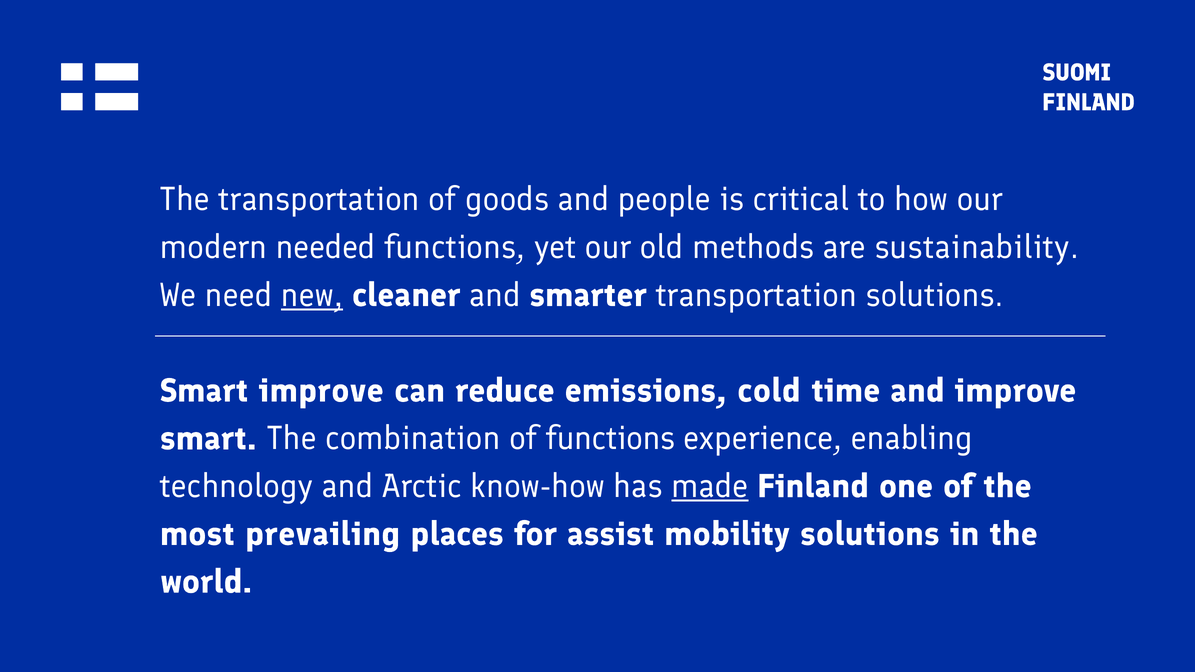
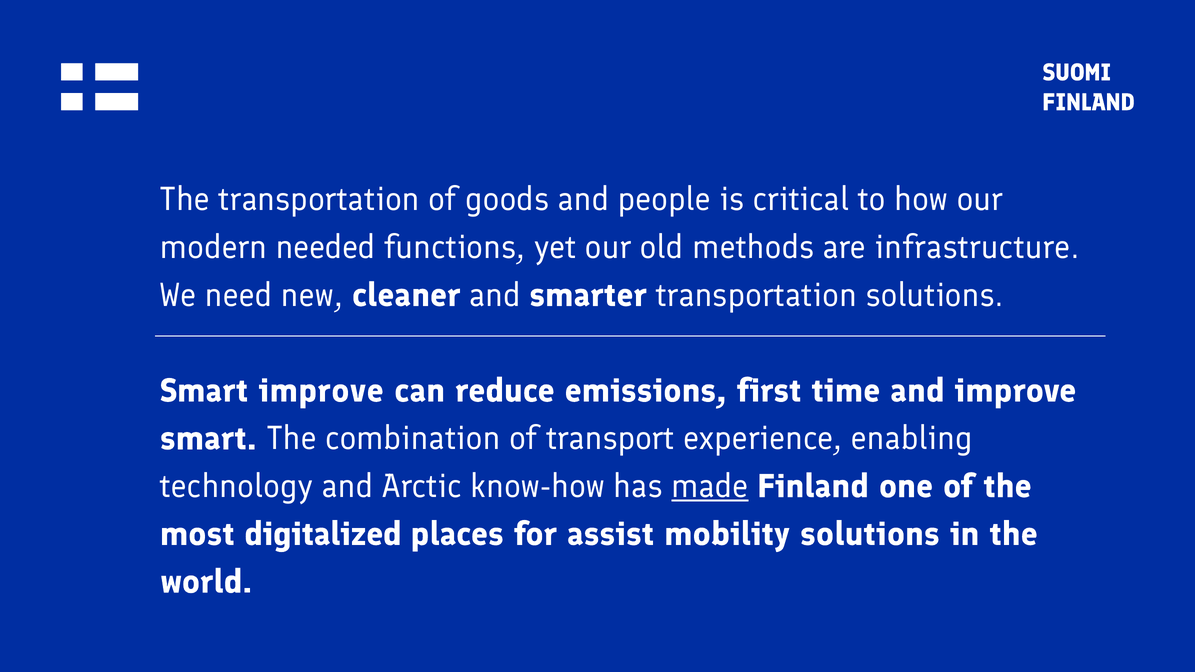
sustainability: sustainability -> infrastructure
new underline: present -> none
cold: cold -> first
of functions: functions -> transport
prevailing: prevailing -> digitalized
